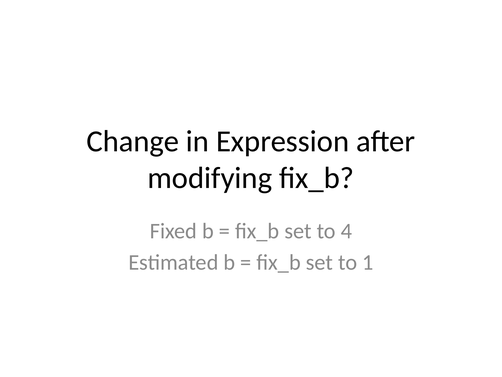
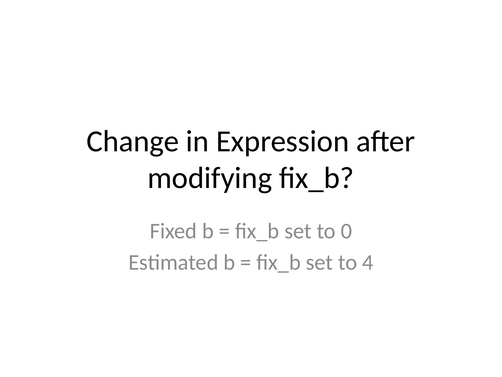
4: 4 -> 0
1: 1 -> 4
